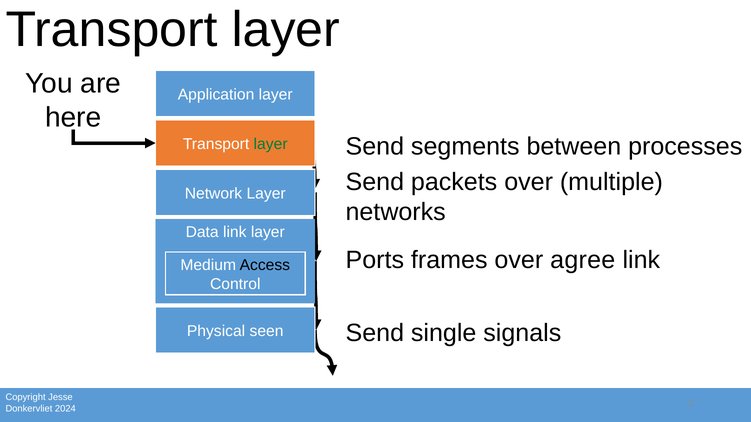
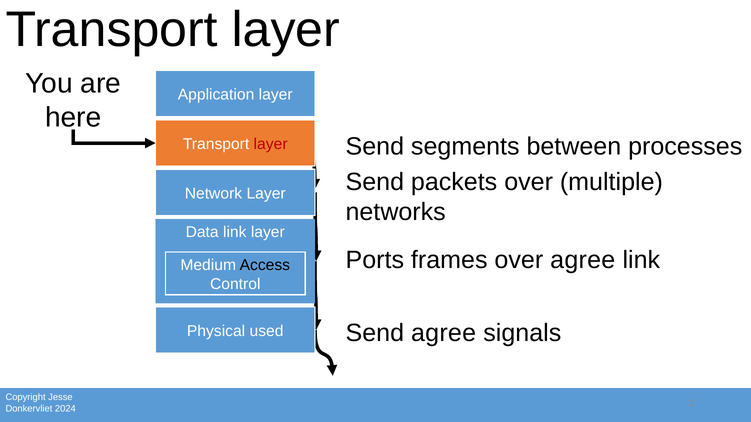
layer at (271, 144) colour: green -> red
Send single: single -> agree
seen: seen -> used
